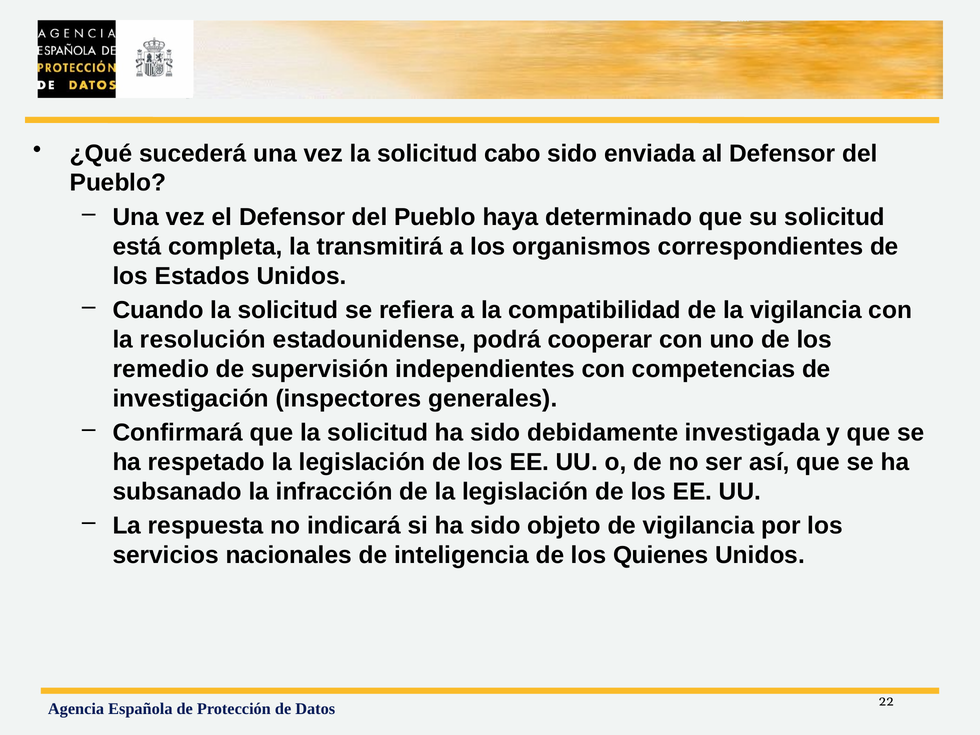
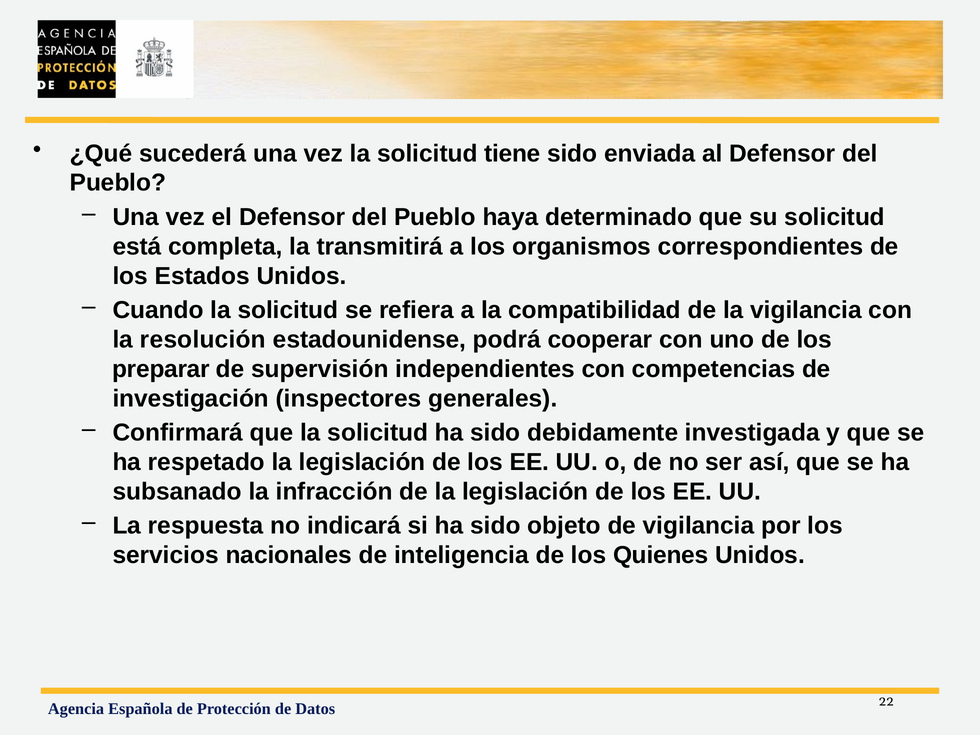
cabo: cabo -> tiene
remedio: remedio -> preparar
